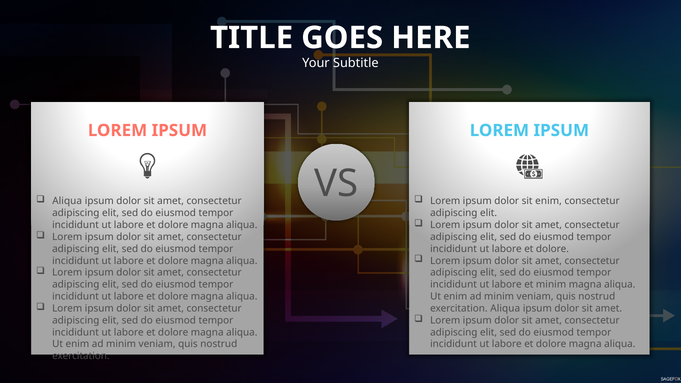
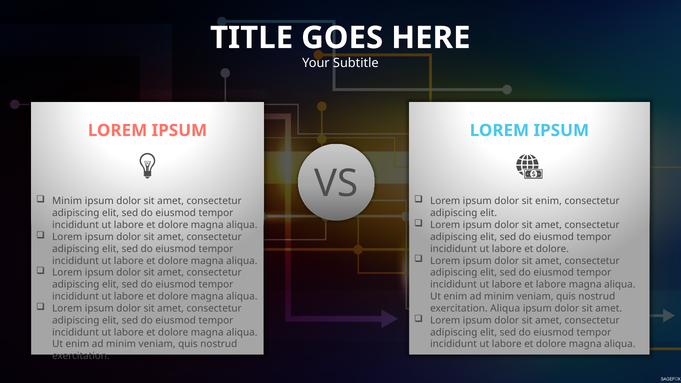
Aliqua at (67, 201): Aliqua -> Minim
et minim: minim -> labore
